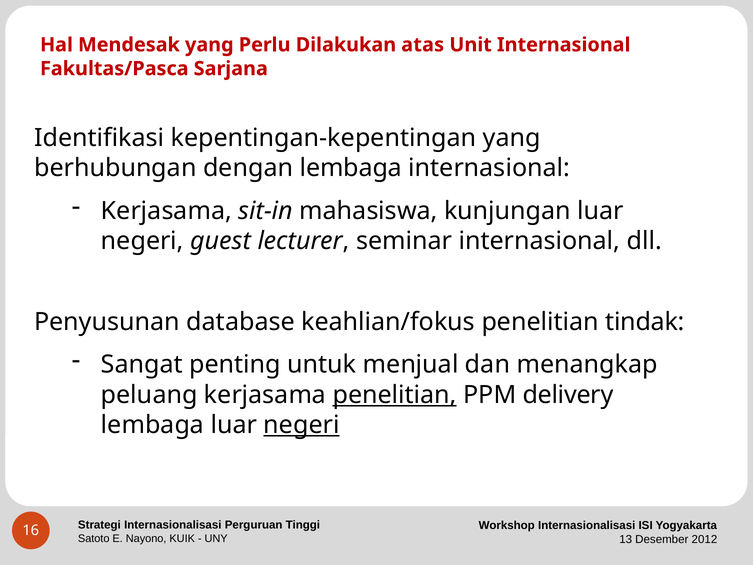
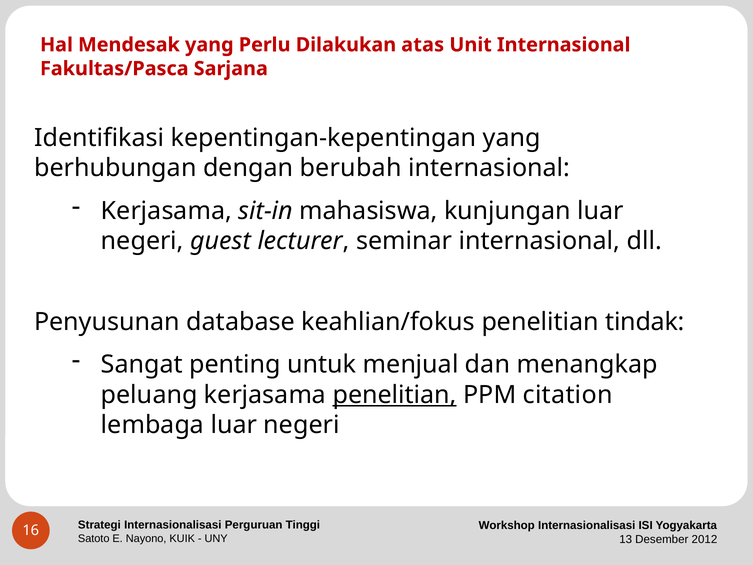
dengan lembaga: lembaga -> berubah
delivery: delivery -> citation
negeri at (302, 425) underline: present -> none
